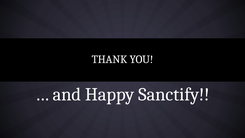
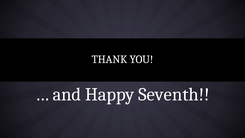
Sanctify: Sanctify -> Seventh
